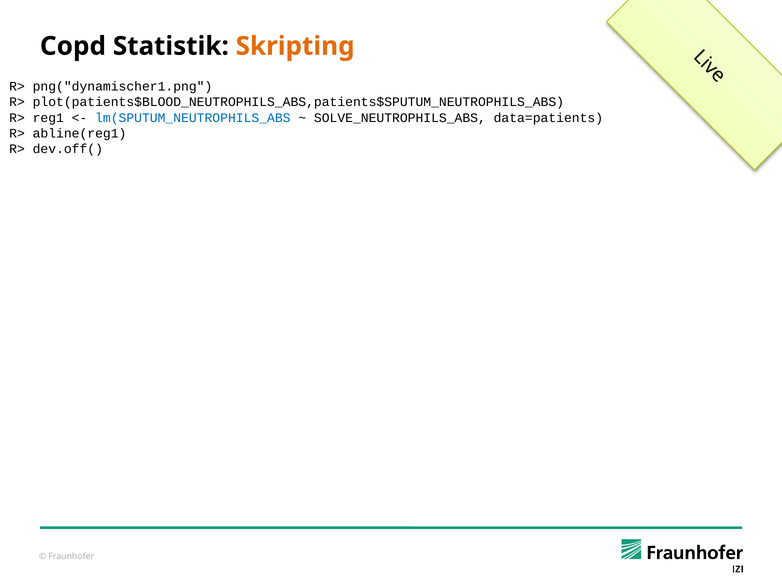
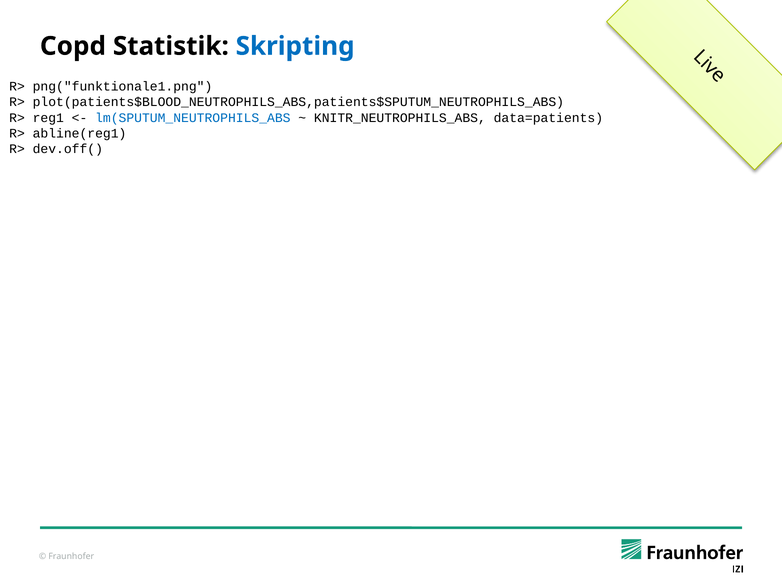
Skripting colour: orange -> blue
png("dynamischer1.png: png("dynamischer1.png -> png("funktionale1.png
SOLVE_NEUTROPHILS_ABS: SOLVE_NEUTROPHILS_ABS -> KNITR_NEUTROPHILS_ABS
